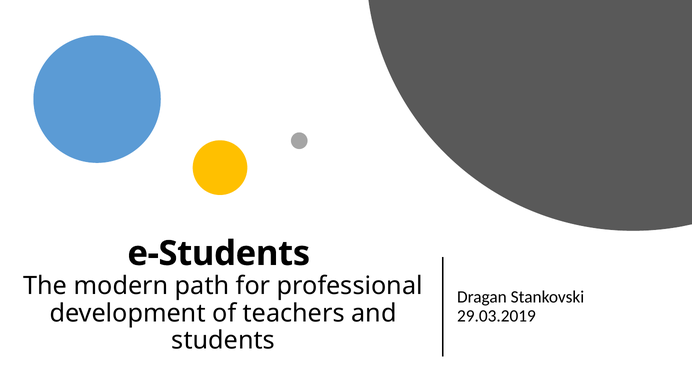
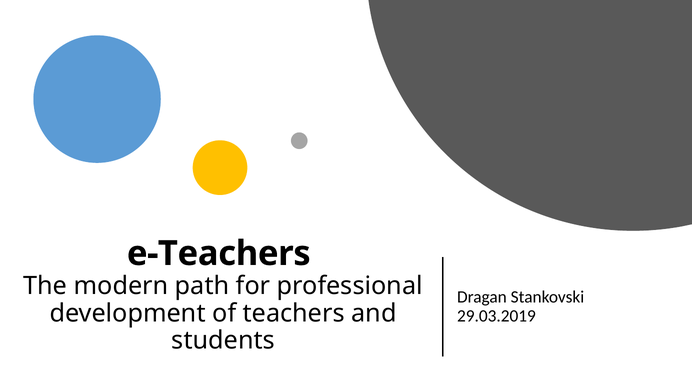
e-Students: e-Students -> e-Teachers
